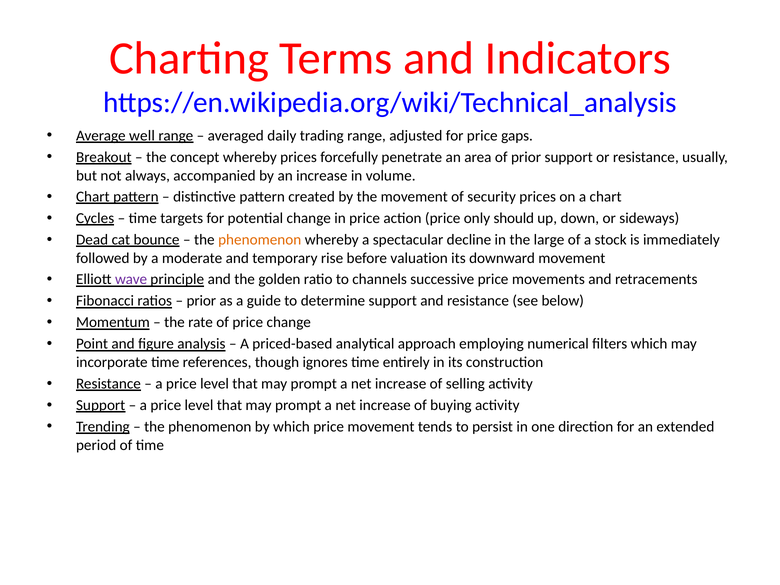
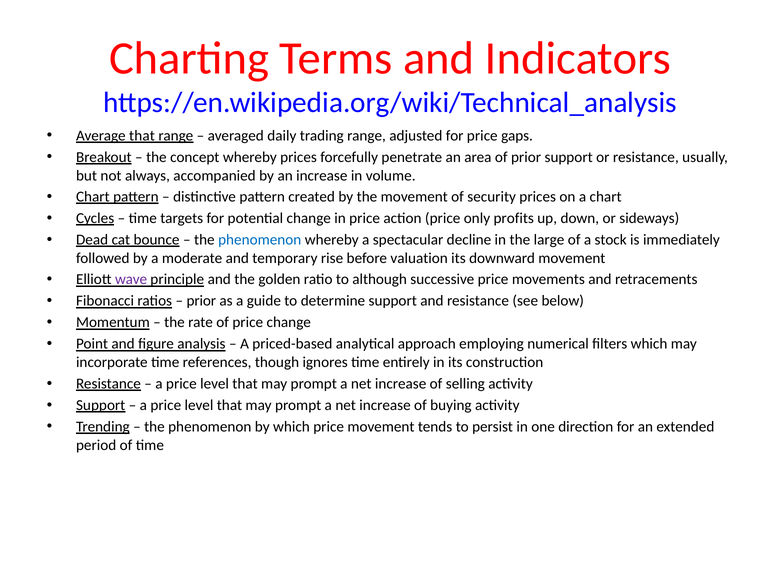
Average well: well -> that
should: should -> profits
phenomenon at (260, 240) colour: orange -> blue
channels: channels -> although
